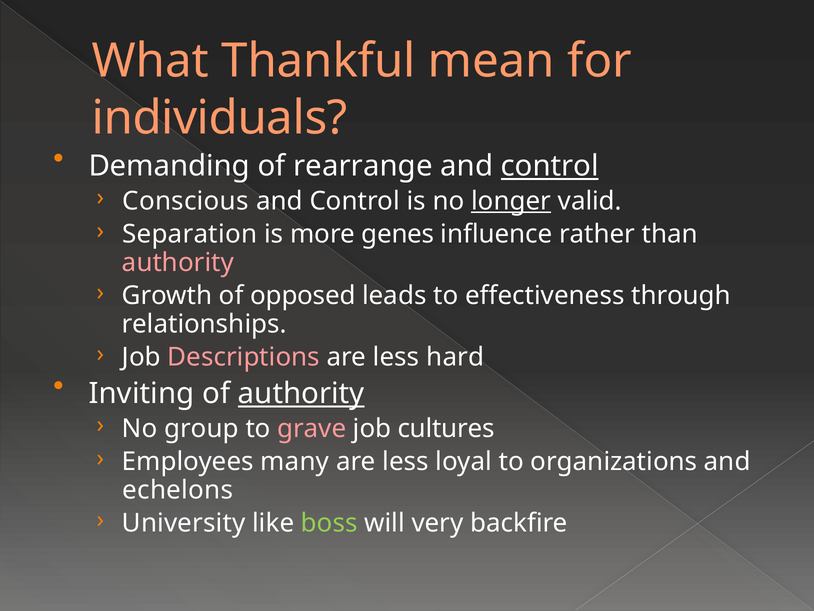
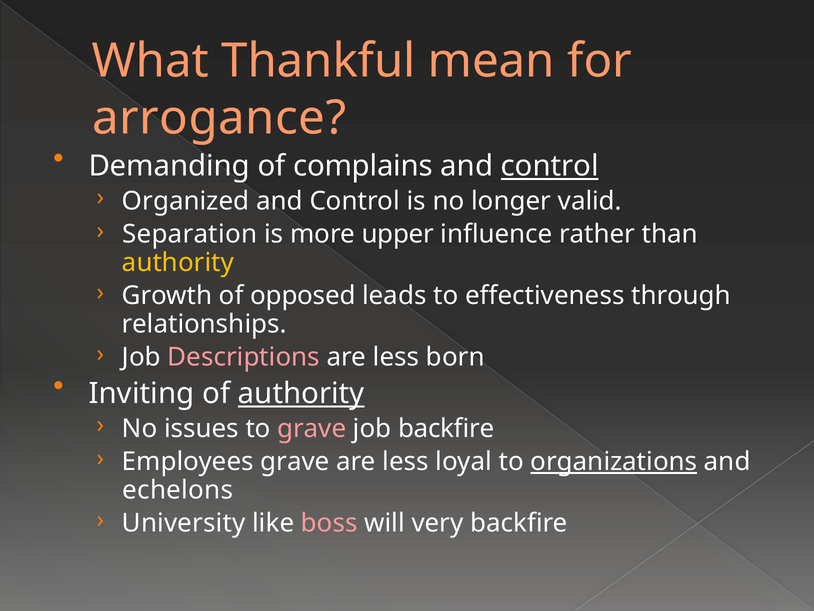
individuals: individuals -> arrogance
rearrange: rearrange -> complains
Conscious: Conscious -> Organized
longer underline: present -> none
genes: genes -> upper
authority at (178, 262) colour: pink -> yellow
hard: hard -> born
group: group -> issues
job cultures: cultures -> backfire
Employees many: many -> grave
organizations underline: none -> present
boss colour: light green -> pink
